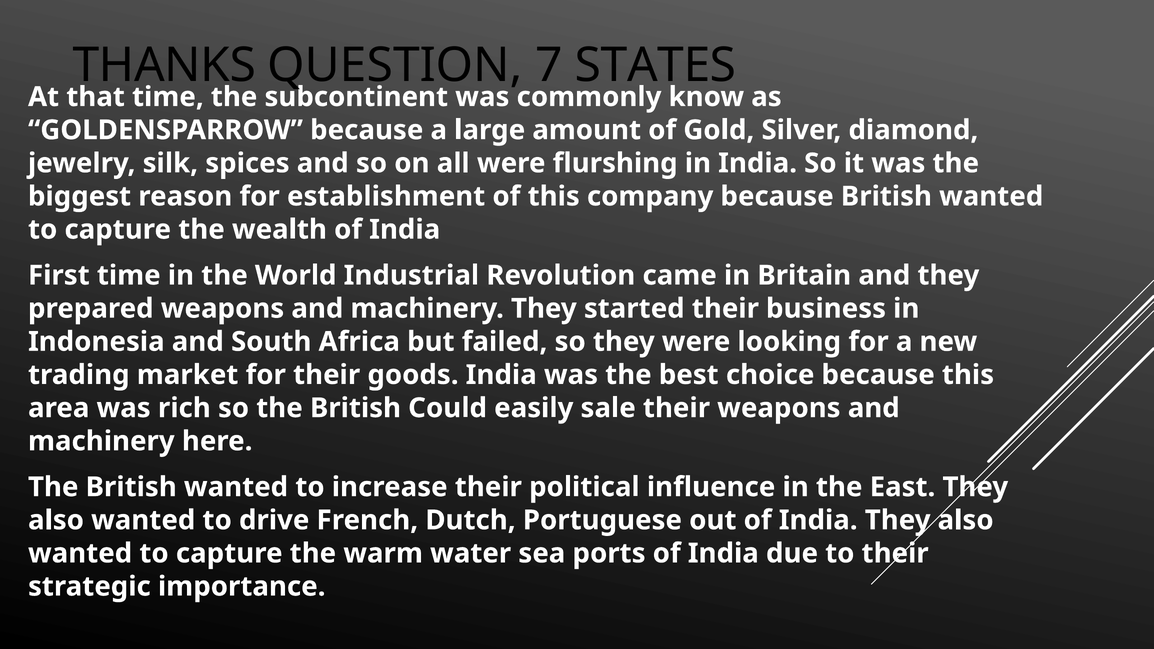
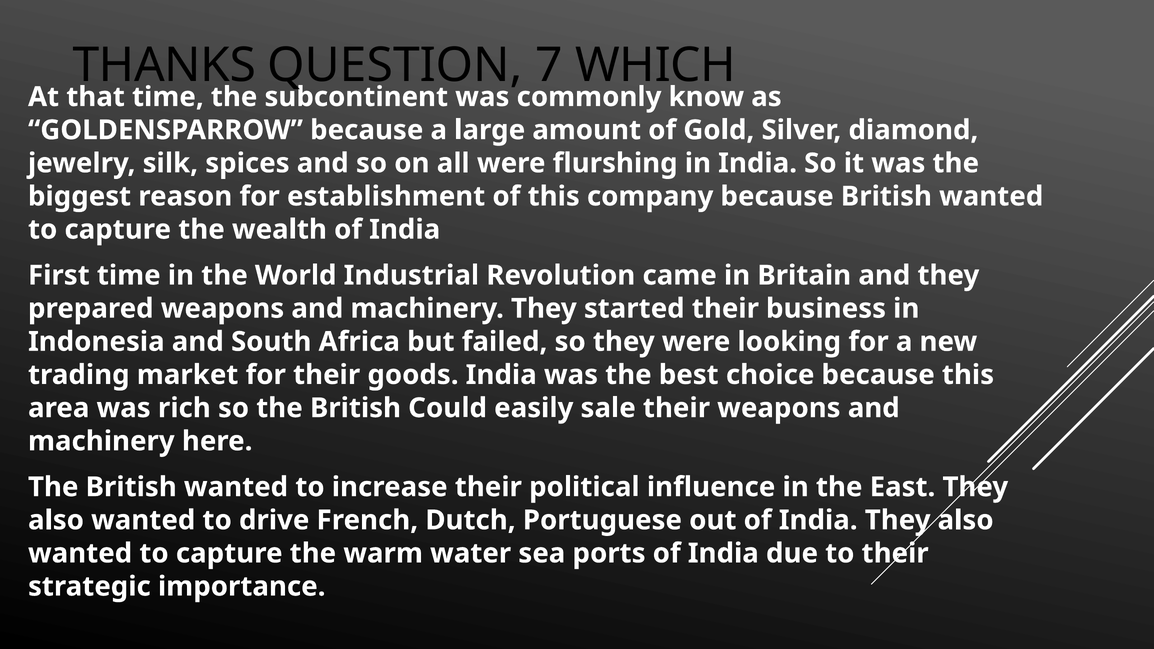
STATES: STATES -> WHICH
